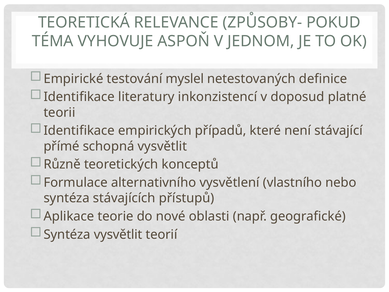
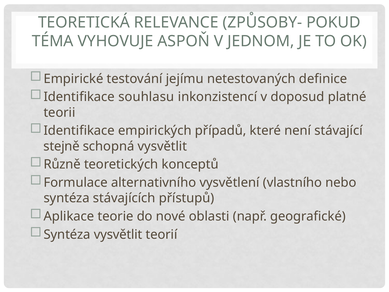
myslel: myslel -> jejímu
literatury: literatury -> souhlasu
přímé: přímé -> stejně
